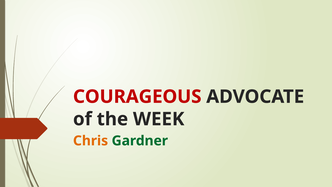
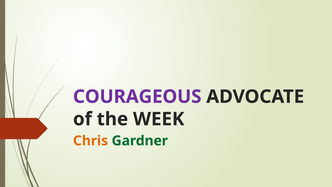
COURAGEOUS colour: red -> purple
